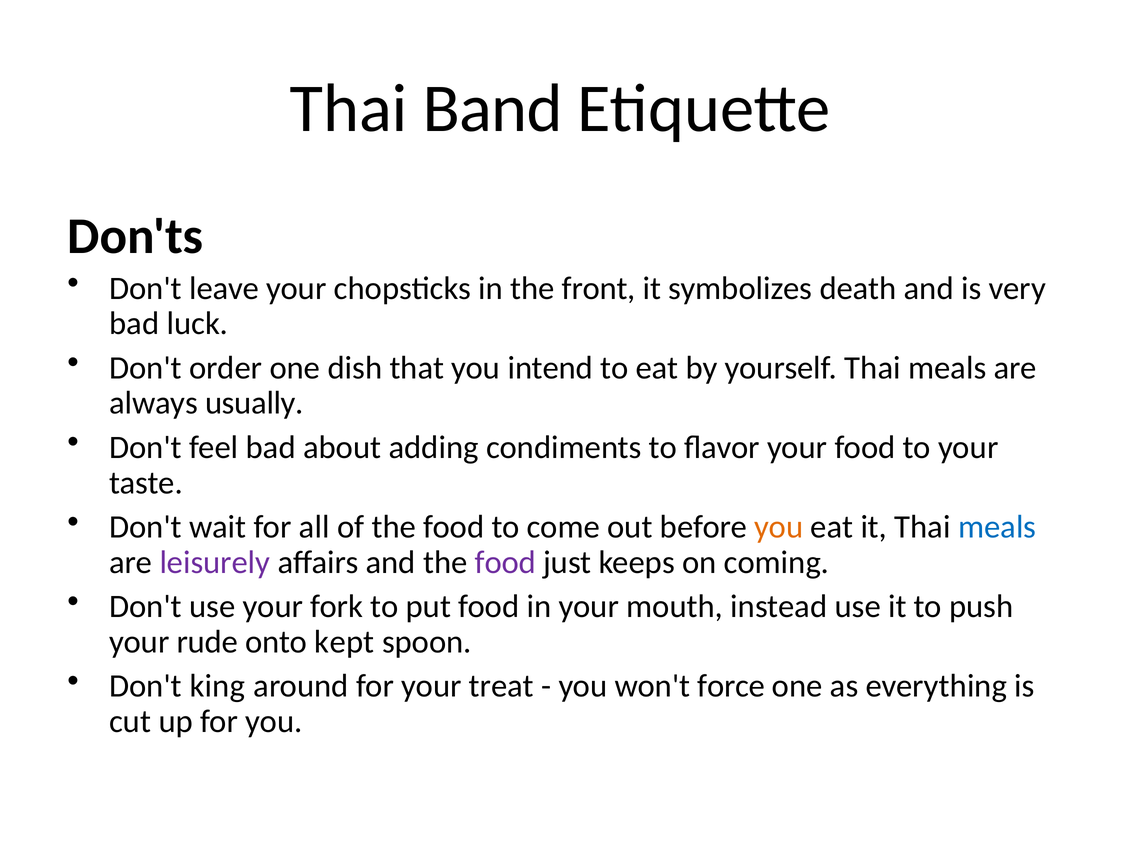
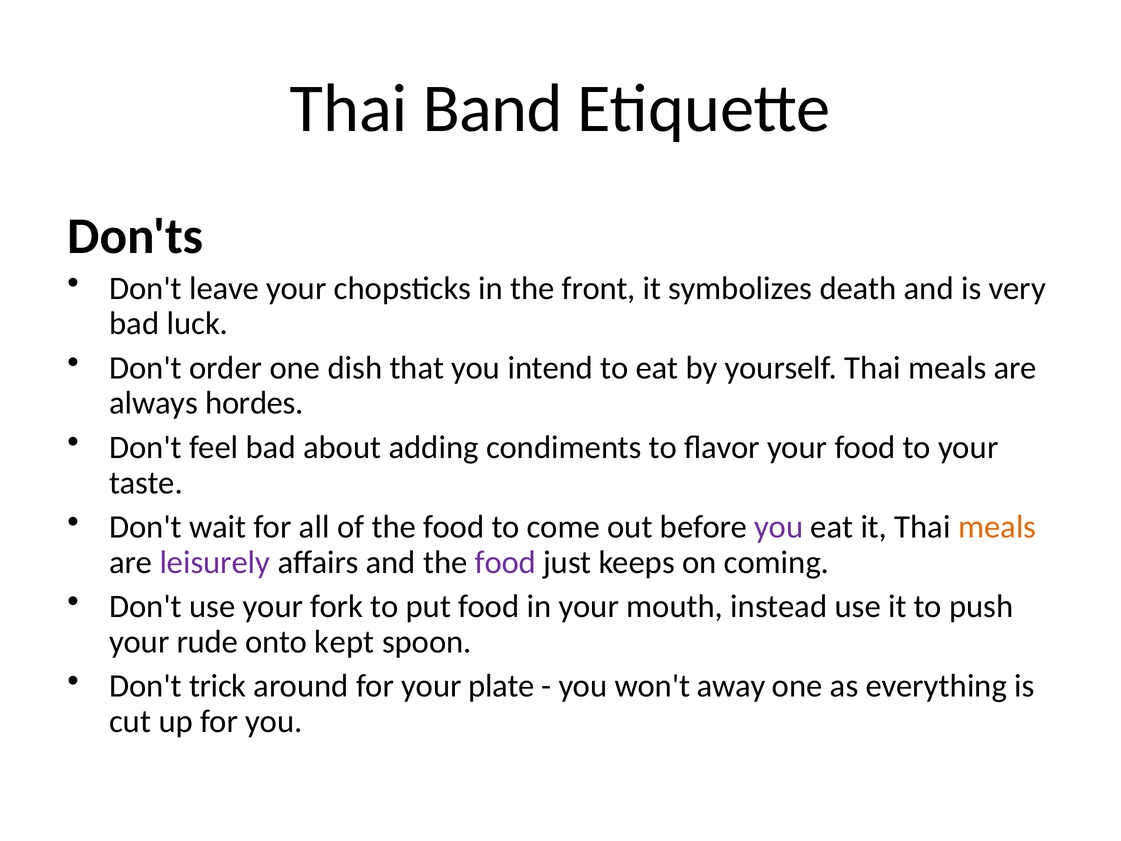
usually: usually -> hordes
you at (779, 527) colour: orange -> purple
meals at (997, 527) colour: blue -> orange
king: king -> trick
treat: treat -> plate
force: force -> away
